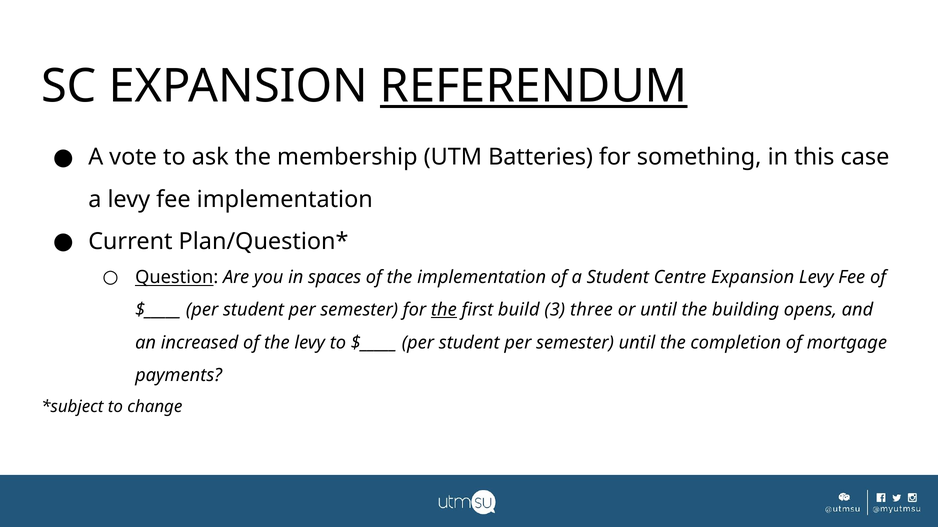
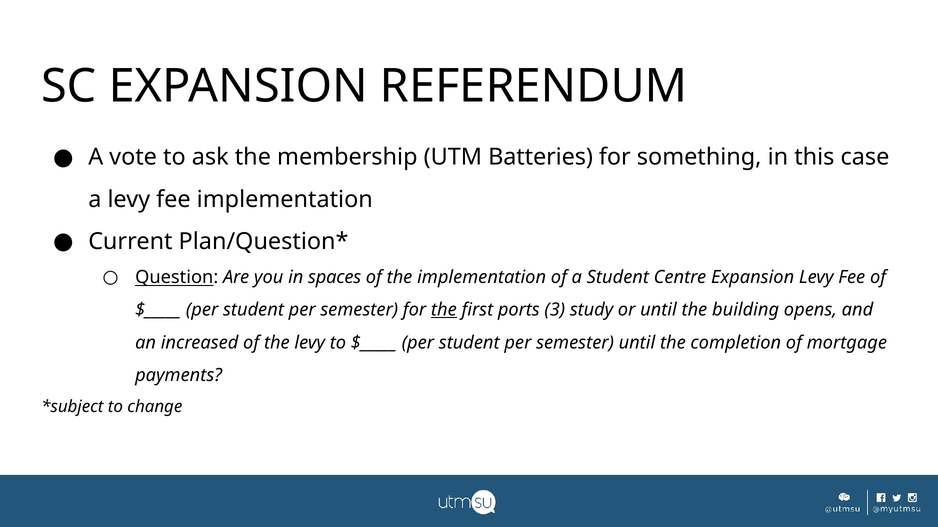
REFERENDUM underline: present -> none
build: build -> ports
three: three -> study
